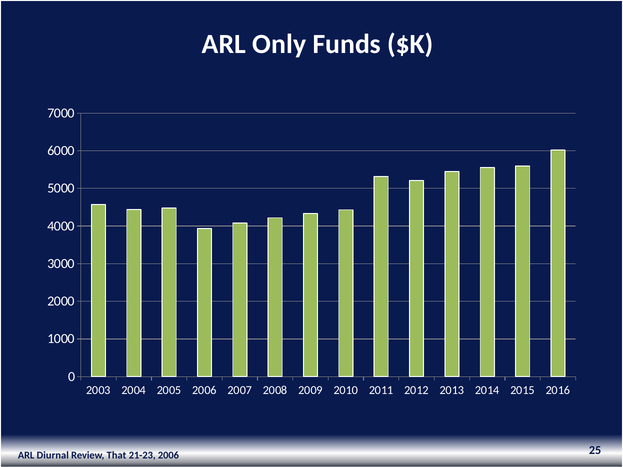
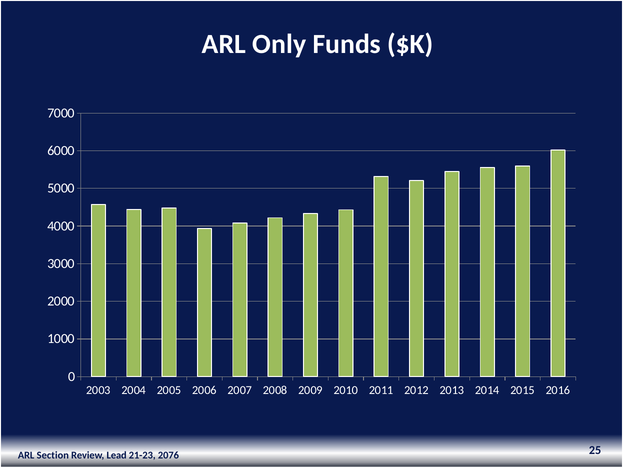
Diurnal: Diurnal -> Section
That: That -> Lead
21-23 2006: 2006 -> 2076
